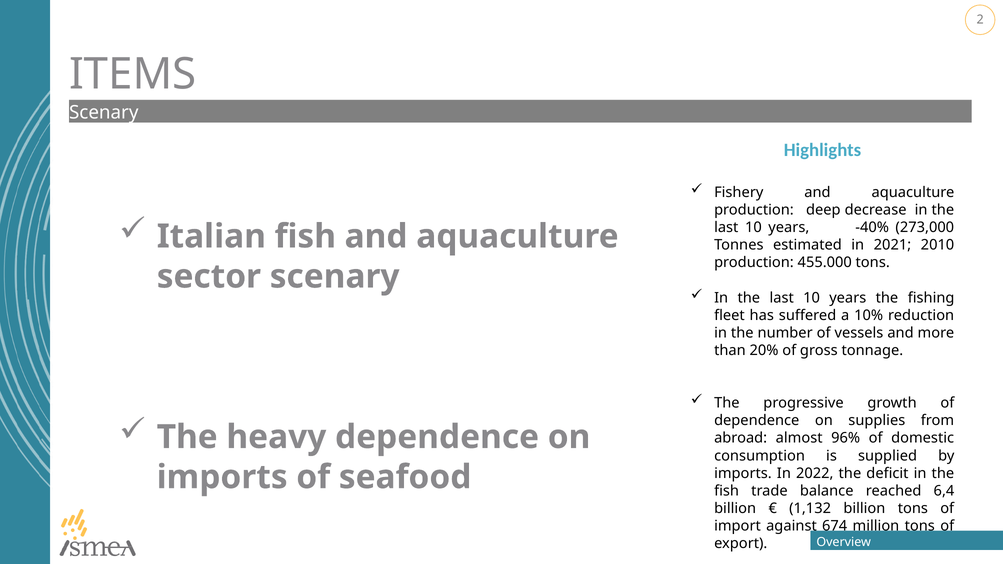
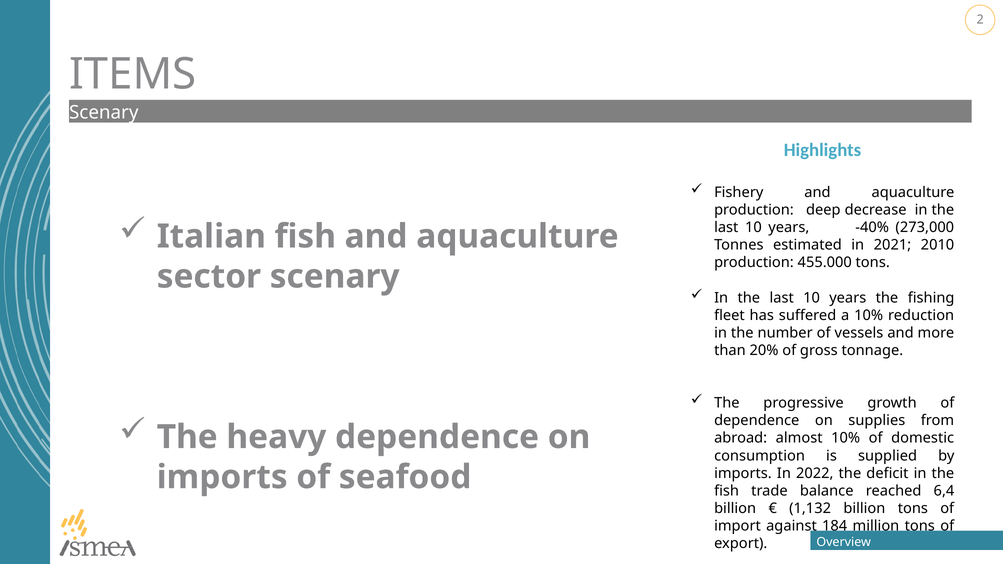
almost 96%: 96% -> 10%
674: 674 -> 184
